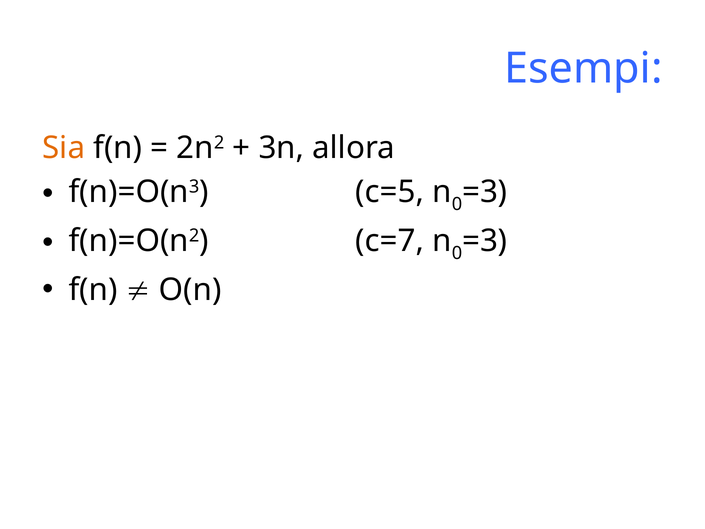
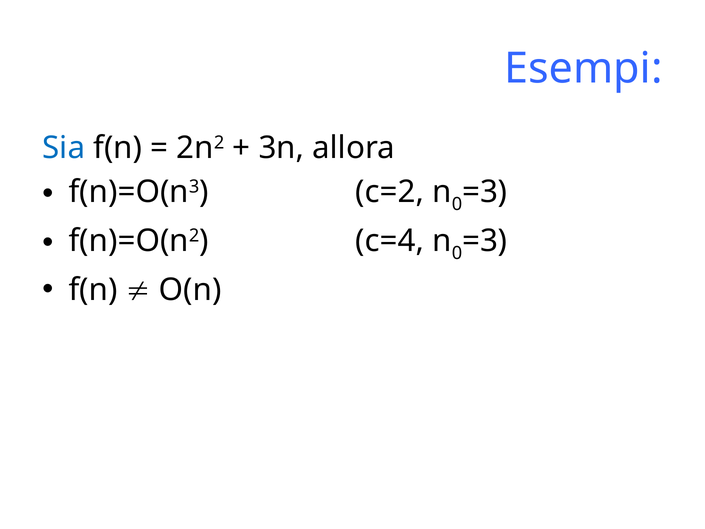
Sia colour: orange -> blue
c=5: c=5 -> c=2
c=7: c=7 -> c=4
